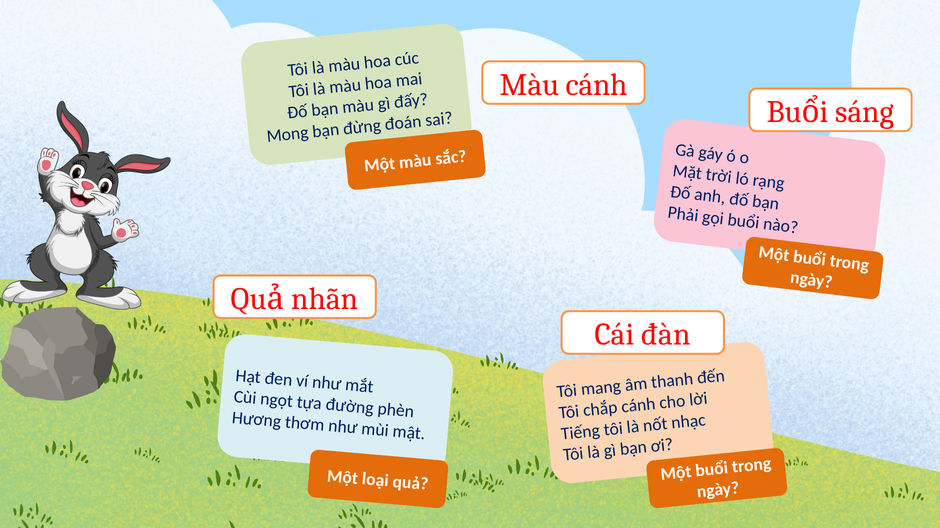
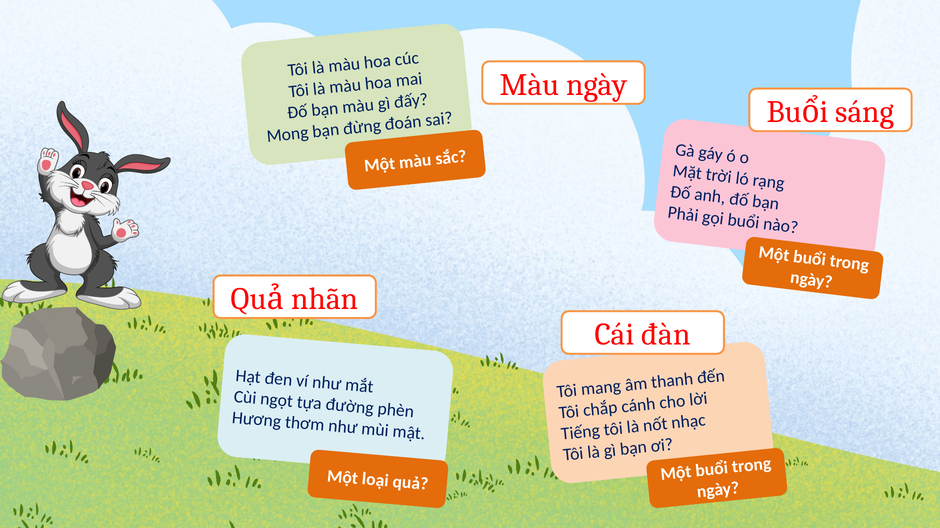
Màu cánh: cánh -> ngày
